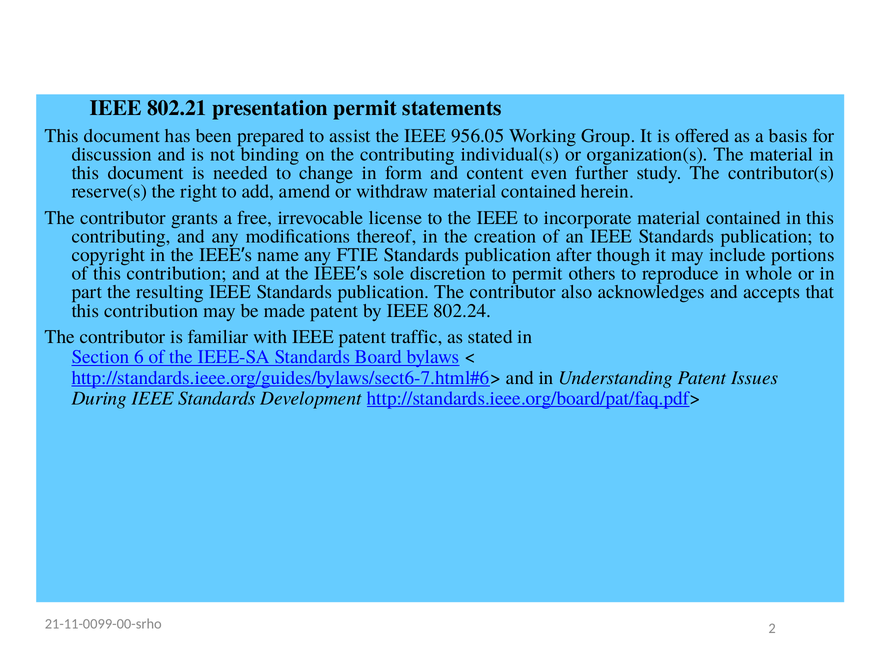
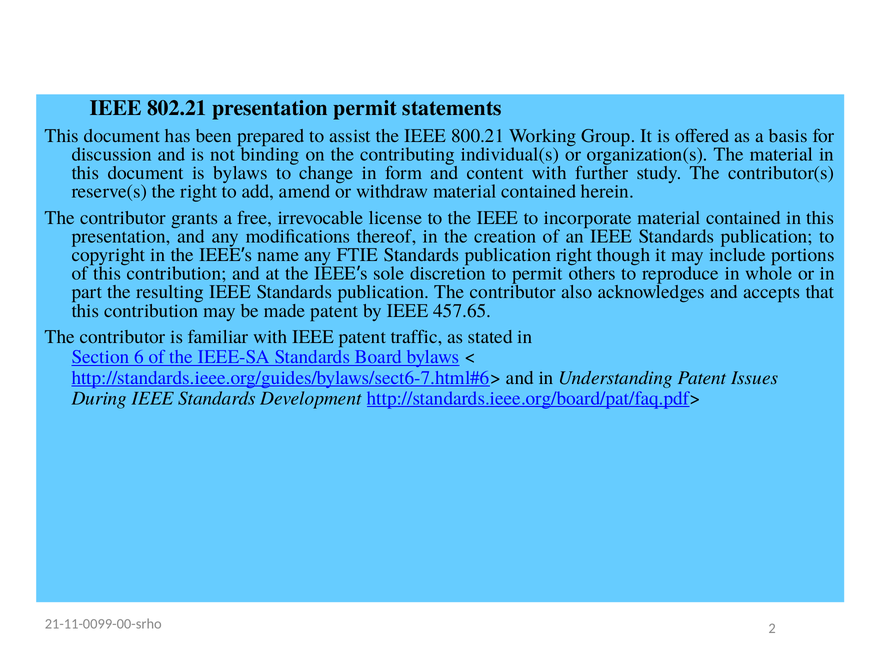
956.05: 956.05 -> 800.21
is needed: needed -> bylaws
content even: even -> with
contributing at (121, 236): contributing -> presentation
publication after: after -> right
802.24: 802.24 -> 457.65
